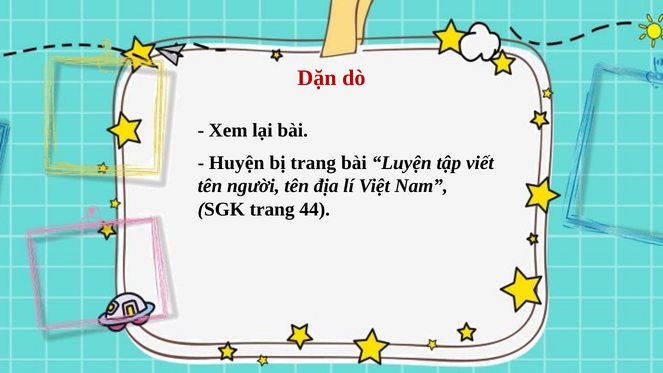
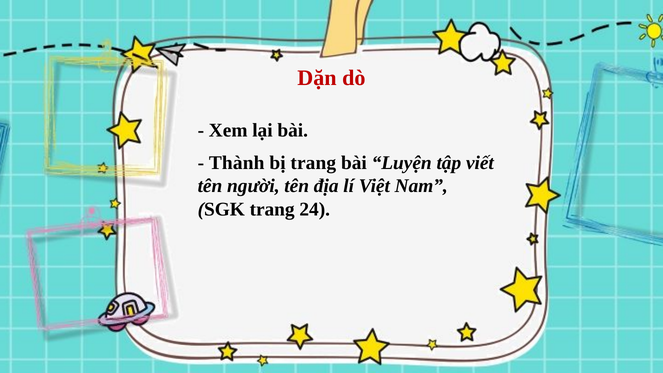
Huyện: Huyện -> Thành
44: 44 -> 24
